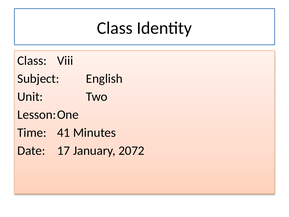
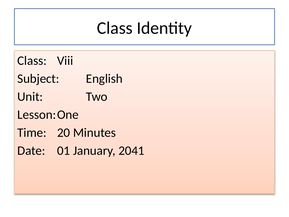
41: 41 -> 20
17: 17 -> 01
2072: 2072 -> 2041
